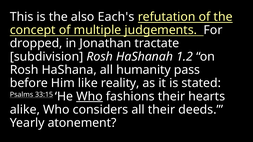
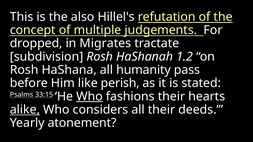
Each's: Each's -> Hillel's
Jonathan: Jonathan -> Migrates
reality: reality -> perish
alike underline: none -> present
